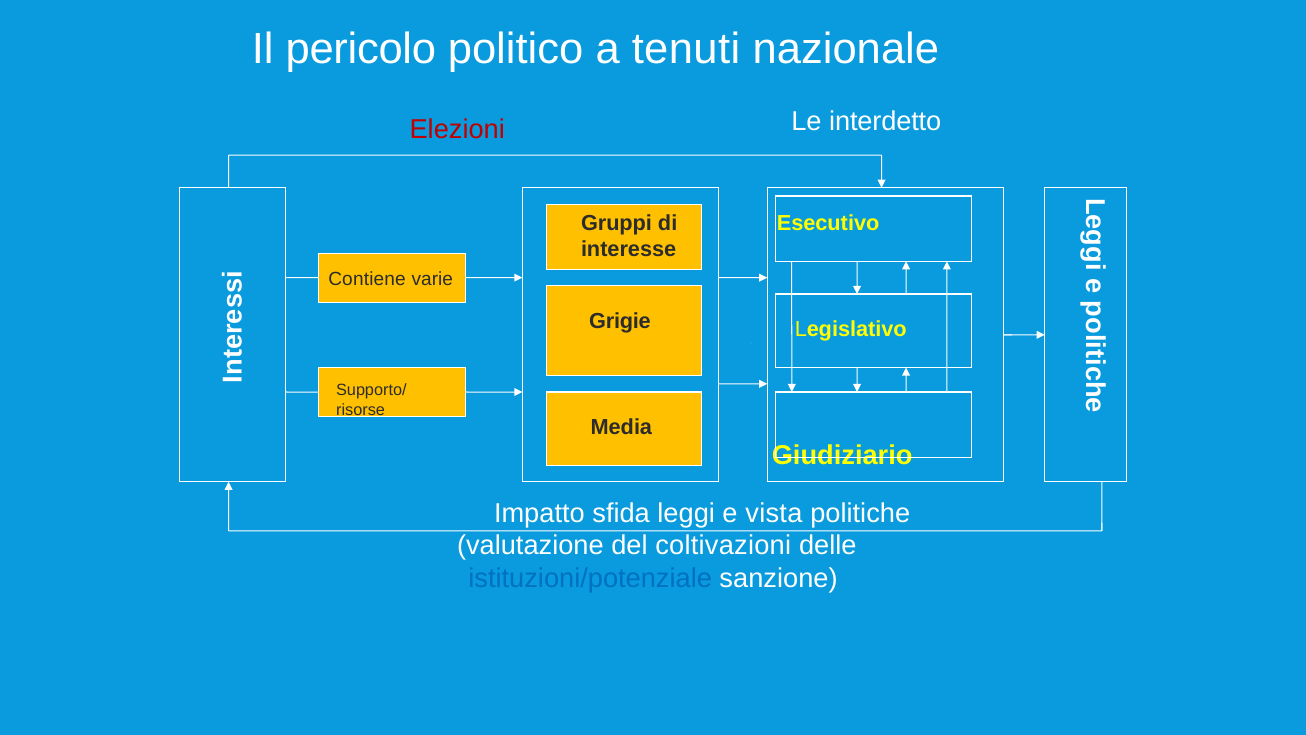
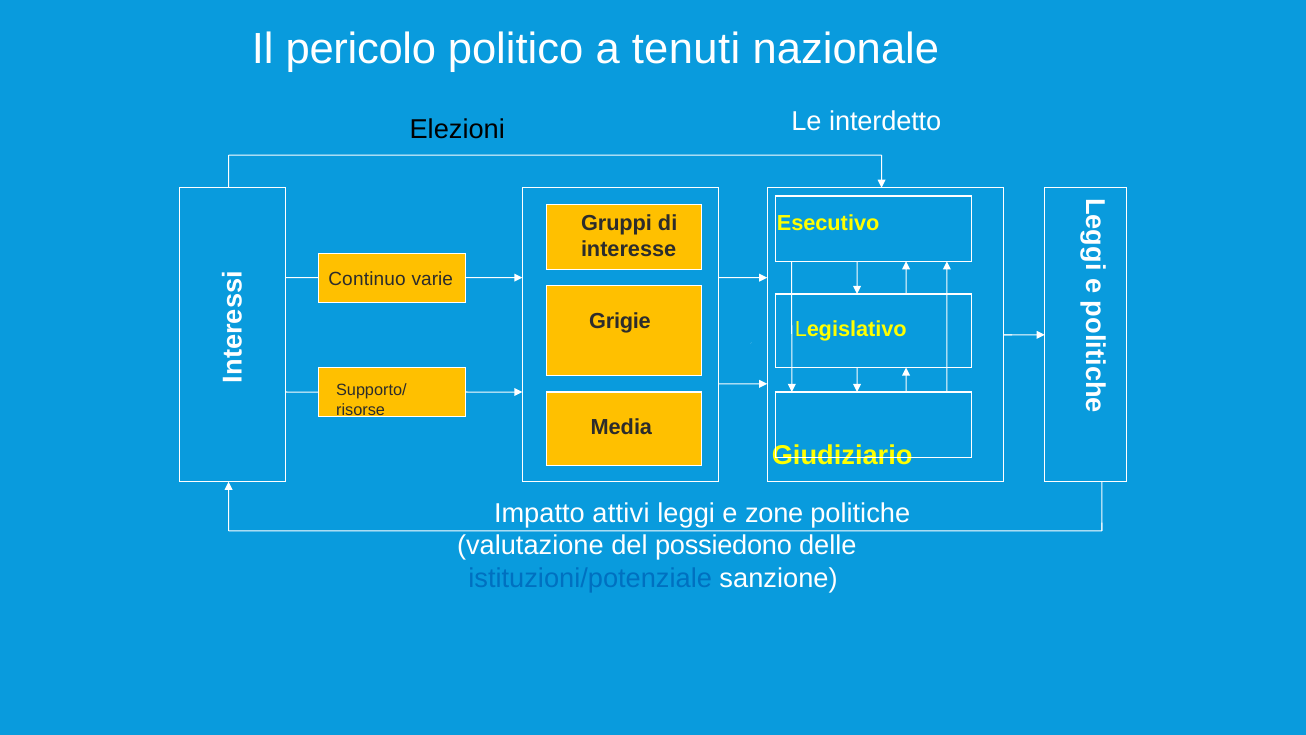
Elezioni colour: red -> black
Contiene: Contiene -> Continuo
sfida: sfida -> attivi
vista: vista -> zone
coltivazioni: coltivazioni -> possiedono
